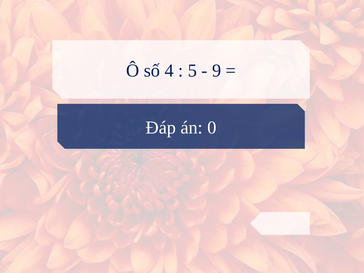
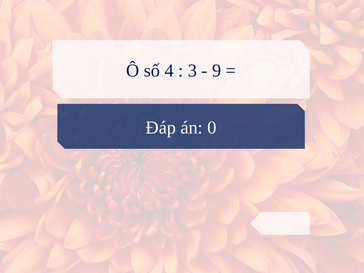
5: 5 -> 3
